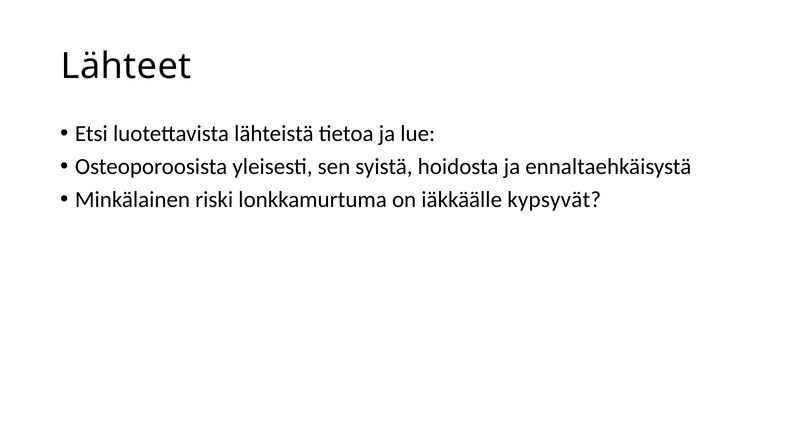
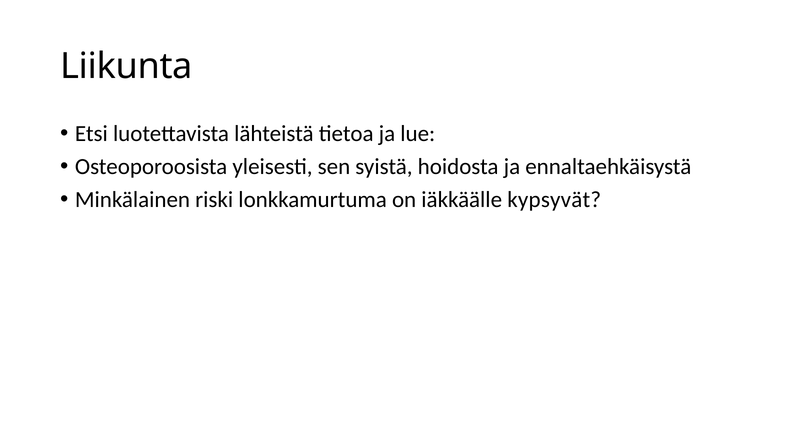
Lähteet: Lähteet -> Liikunta
